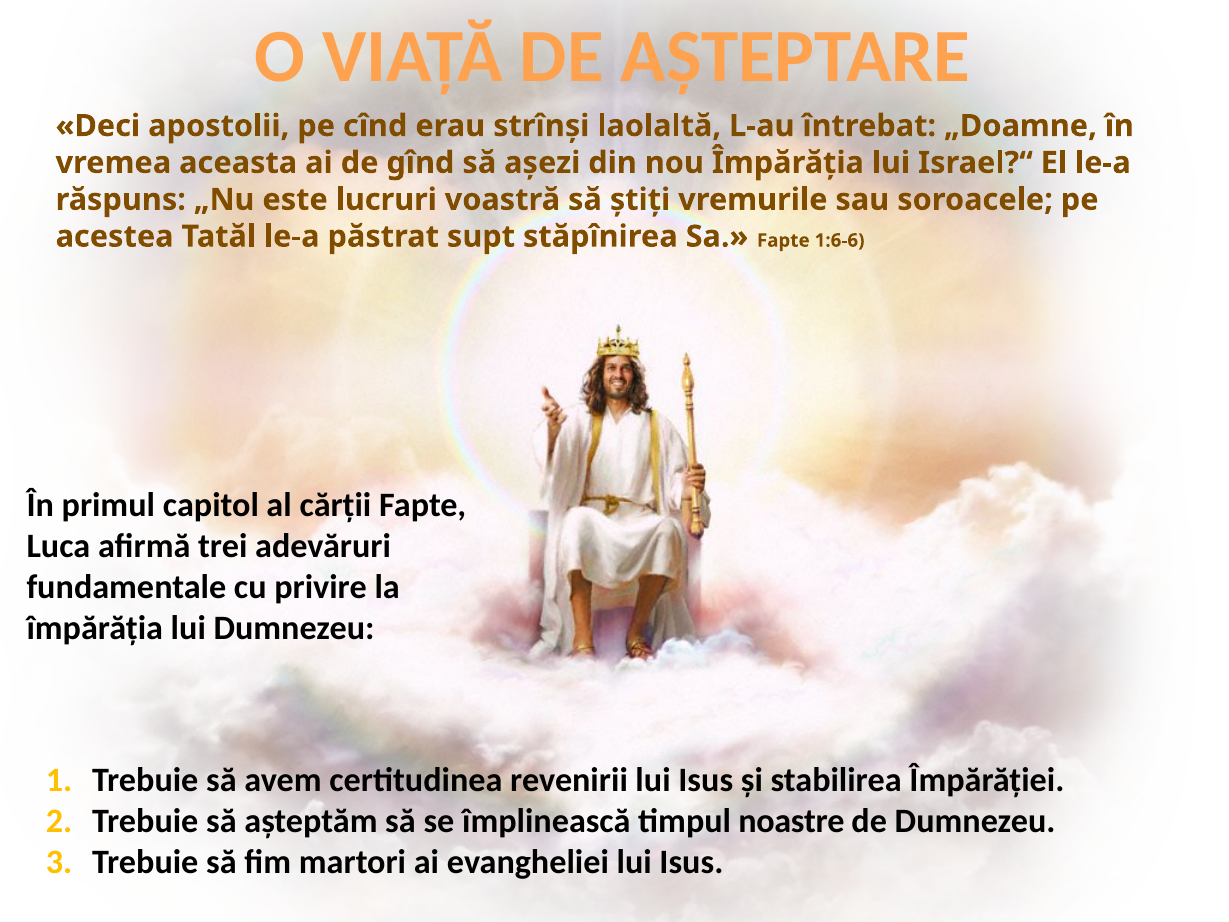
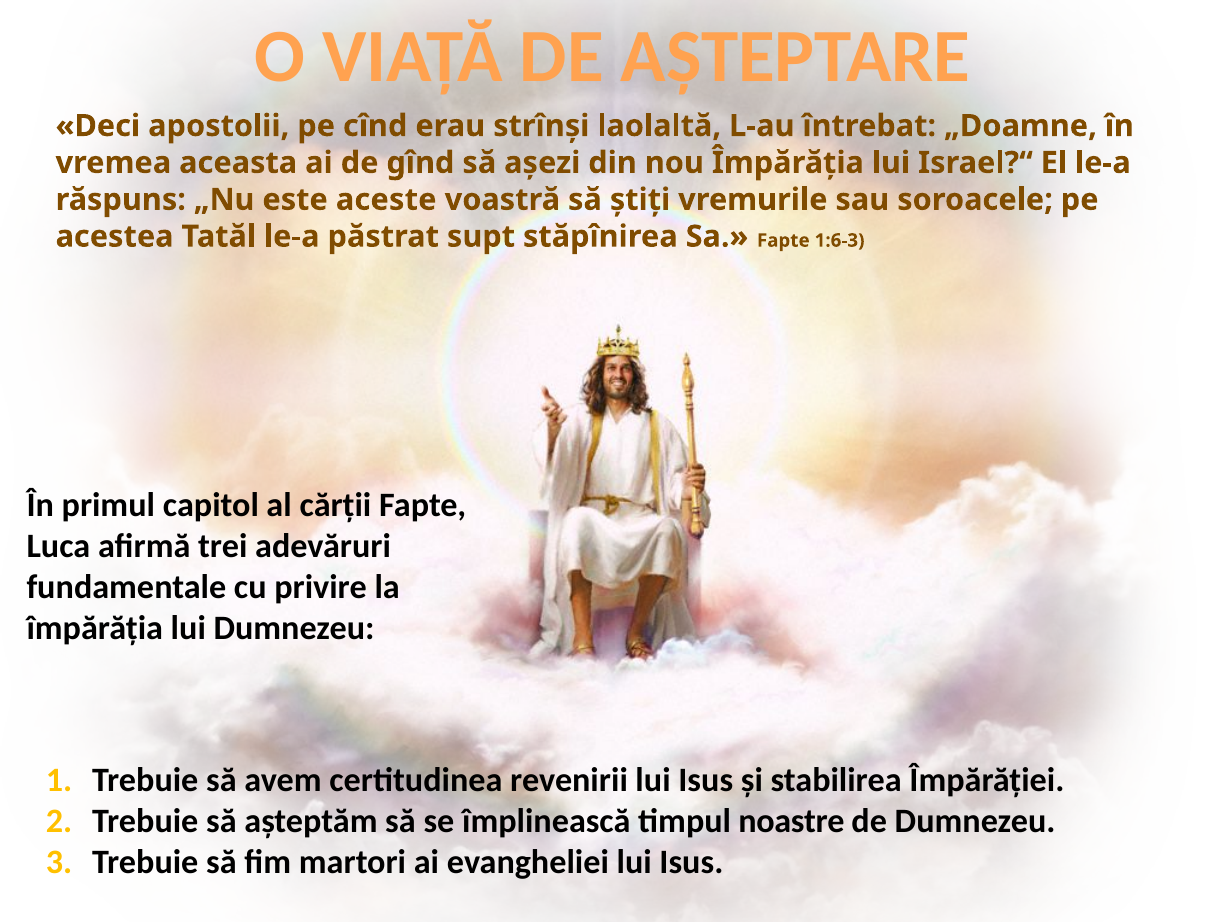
lucruri: lucruri -> aceste
1:6-6: 1:6-6 -> 1:6-3
